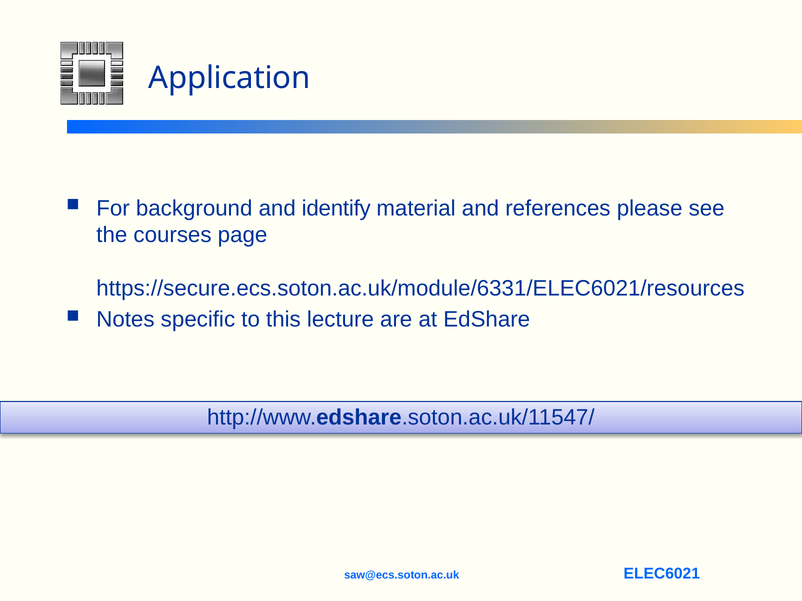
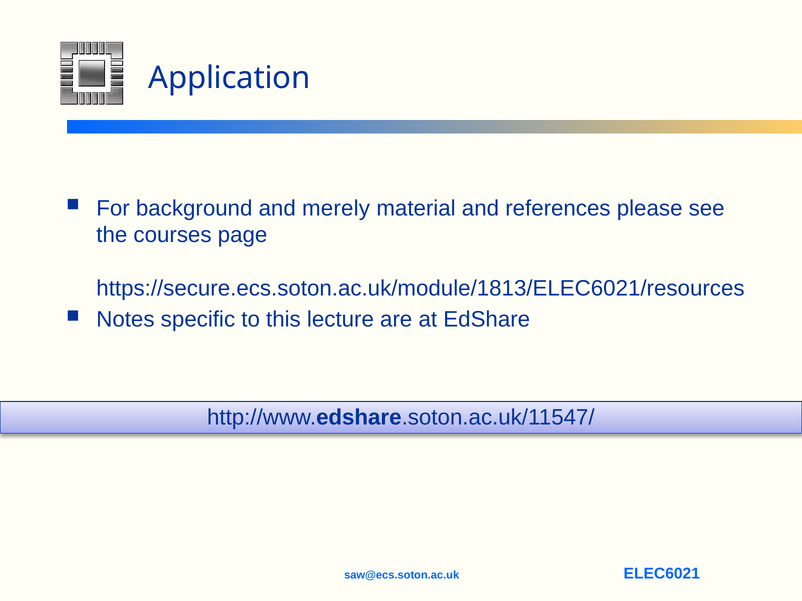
identify: identify -> merely
https://secure.ecs.soton.ac.uk/module/6331/ELEC6021/resources: https://secure.ecs.soton.ac.uk/module/6331/ELEC6021/resources -> https://secure.ecs.soton.ac.uk/module/1813/ELEC6021/resources
